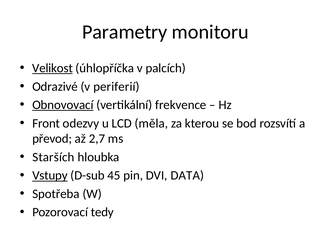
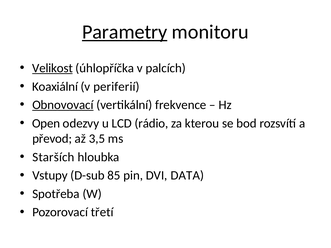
Parametry underline: none -> present
Odrazivé: Odrazivé -> Koaxiální
Front: Front -> Open
měla: měla -> rádio
2,7: 2,7 -> 3,5
Vstupy underline: present -> none
45: 45 -> 85
tedy: tedy -> třetí
